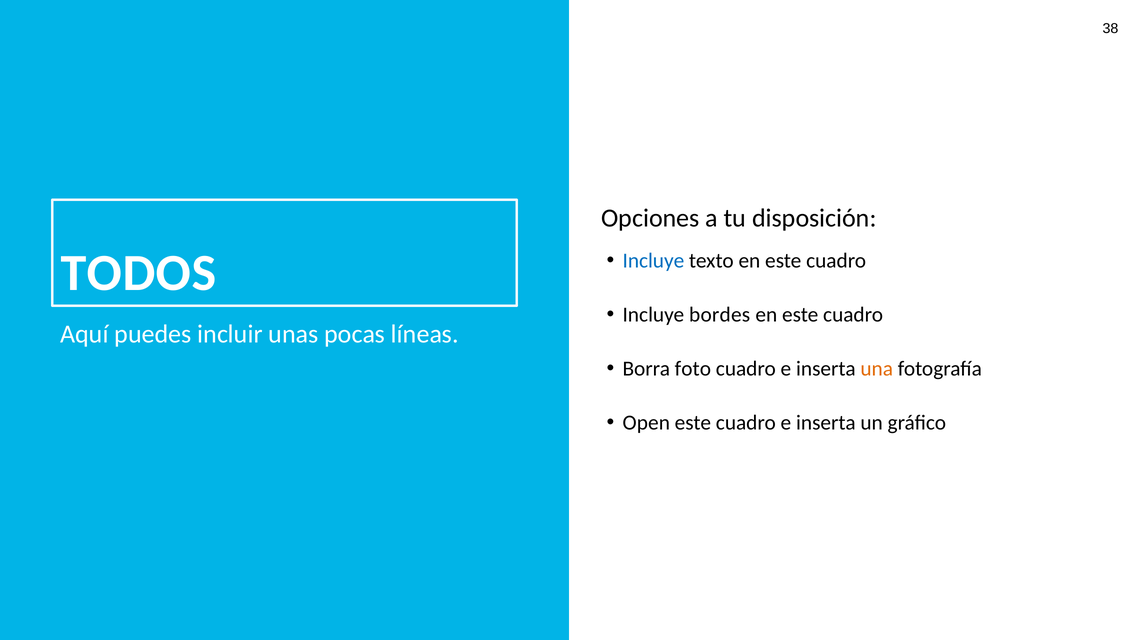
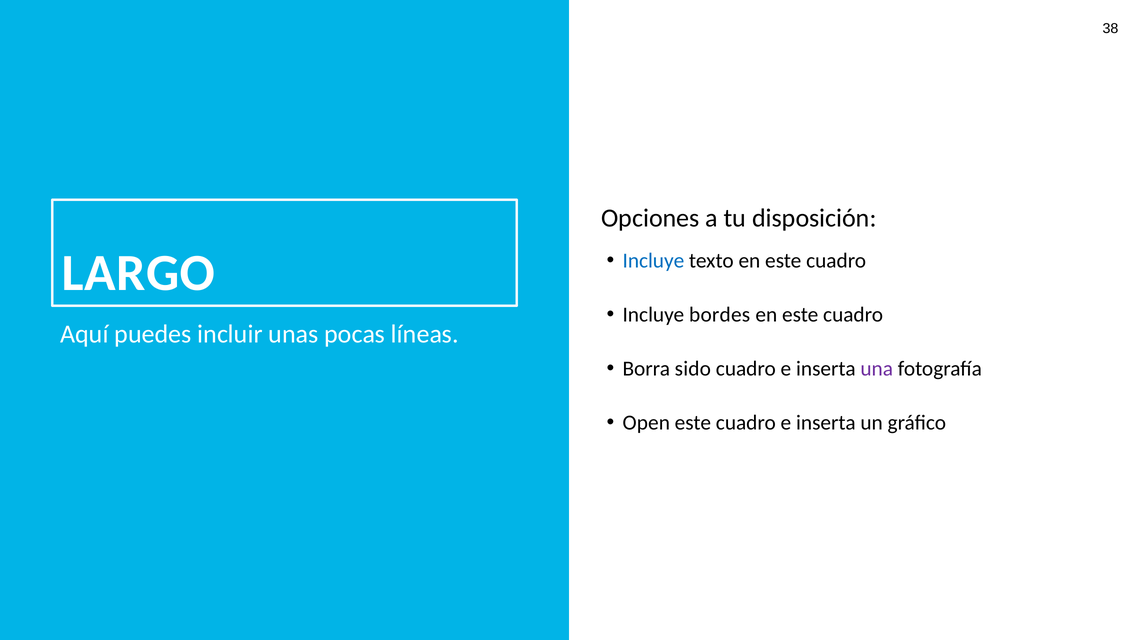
TODOS: TODOS -> LARGO
foto: foto -> sido
una colour: orange -> purple
